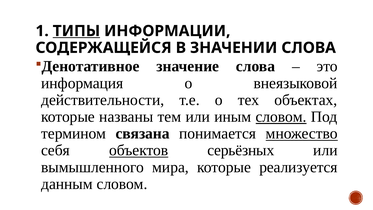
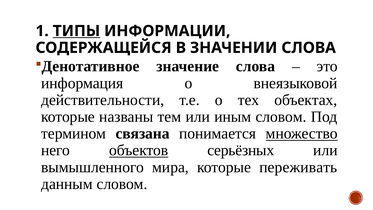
словом at (281, 117) underline: present -> none
себя: себя -> него
реализуется: реализуется -> переживать
